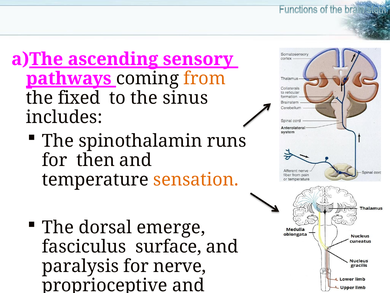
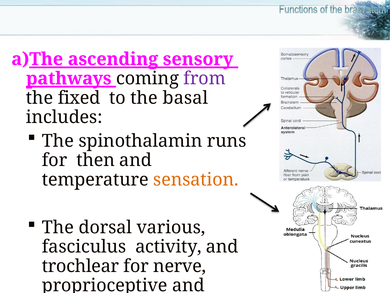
from colour: orange -> purple
sinus: sinus -> basal
emerge: emerge -> various
surface: surface -> activity
paralysis: paralysis -> trochlear
